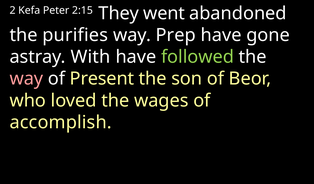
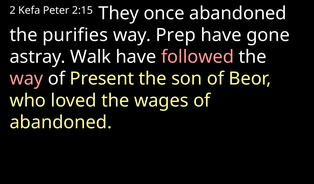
went: went -> once
With: With -> Walk
followed colour: light green -> pink
accomplish at (61, 122): accomplish -> abandoned
